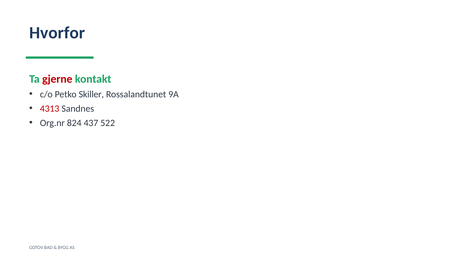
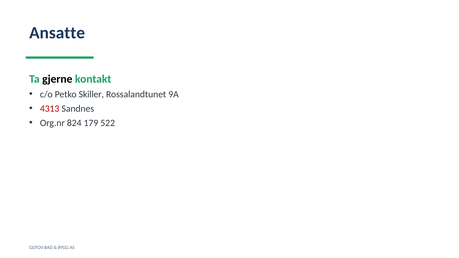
Hvorfor: Hvorfor -> Ansatte
gjerne colour: red -> black
437: 437 -> 179
